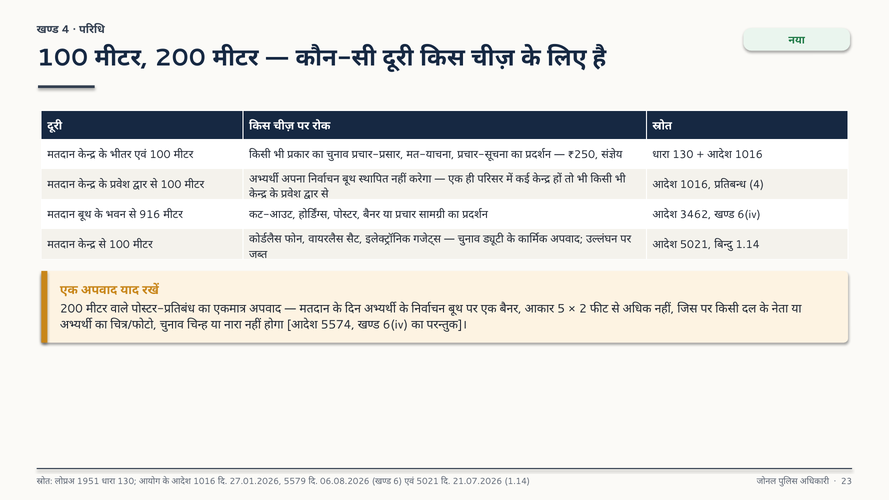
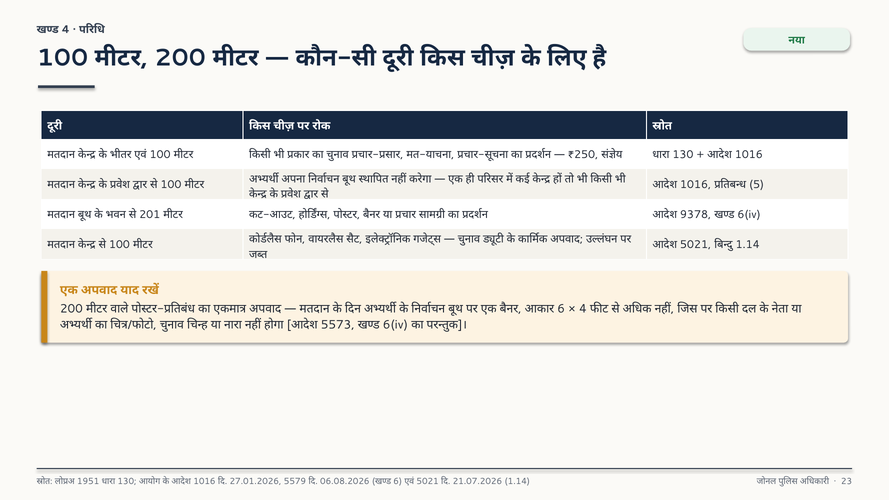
4 at (757, 185): 4 -> 5
916: 916 -> 201
3462: 3462 -> 9378
5 at (561, 309): 5 -> 6
2 at (583, 309): 2 -> 4
5574: 5574 -> 5573
